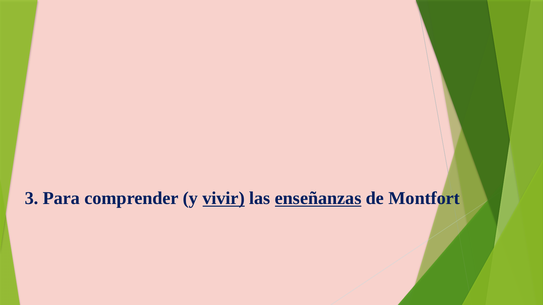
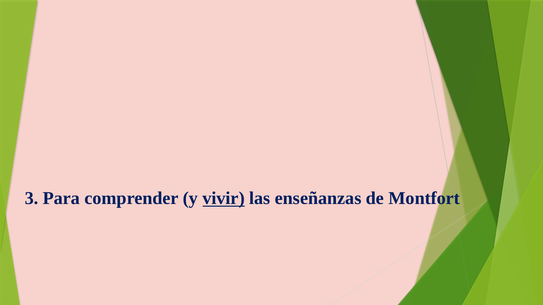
enseñanzas underline: present -> none
